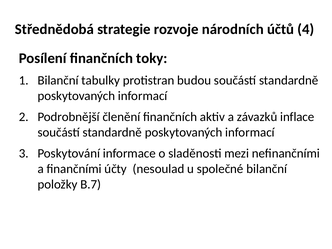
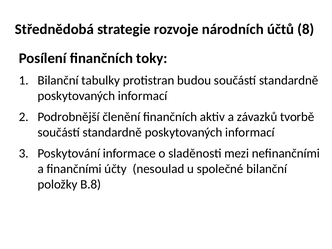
4: 4 -> 8
inflace: inflace -> tvorbě
B.7: B.7 -> B.8
